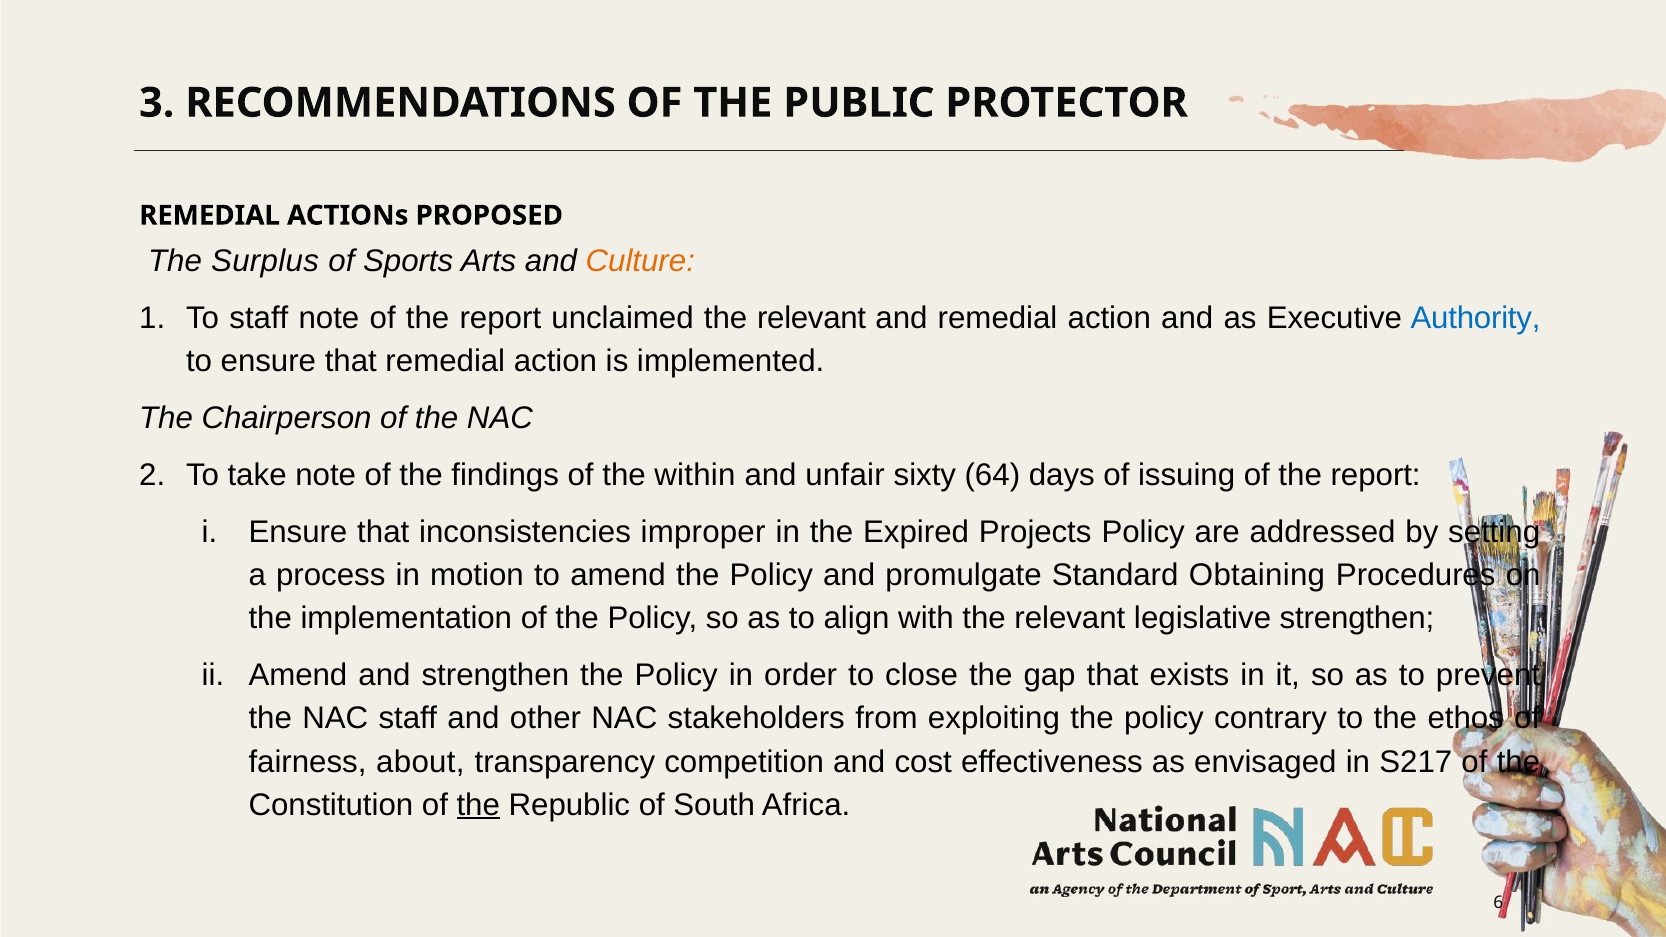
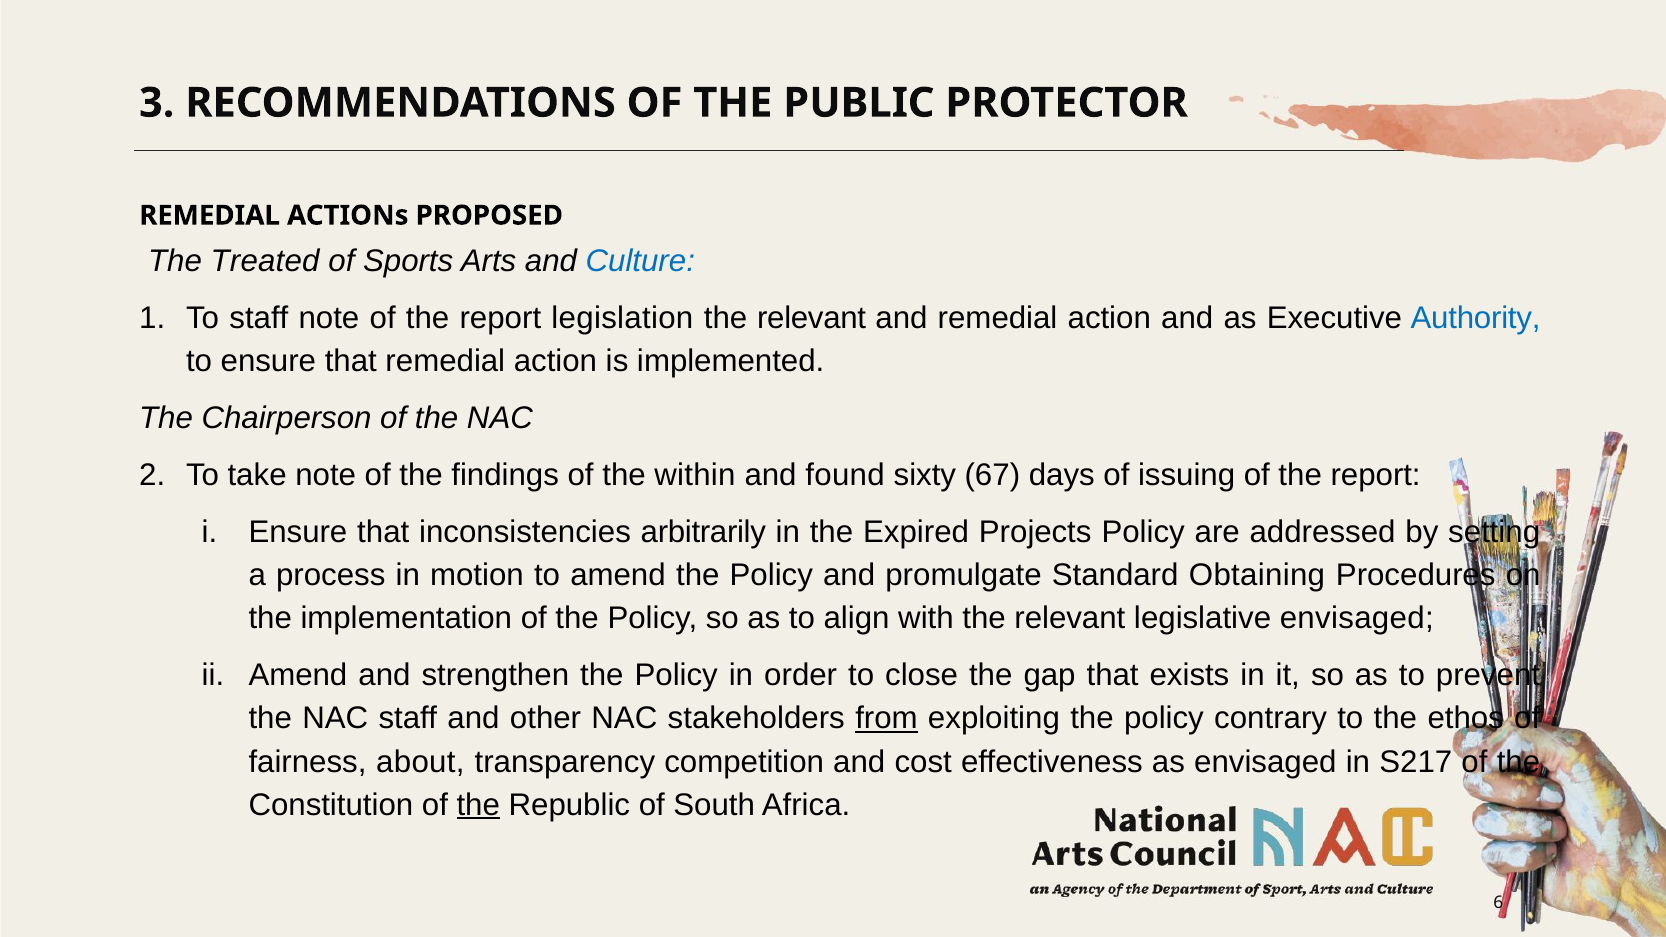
Surplus: Surplus -> Treated
Culture colour: orange -> blue
unclaimed: unclaimed -> legislation
unfair: unfair -> found
64: 64 -> 67
improper: improper -> arbitrarily
legislative strengthen: strengthen -> envisaged
from underline: none -> present
